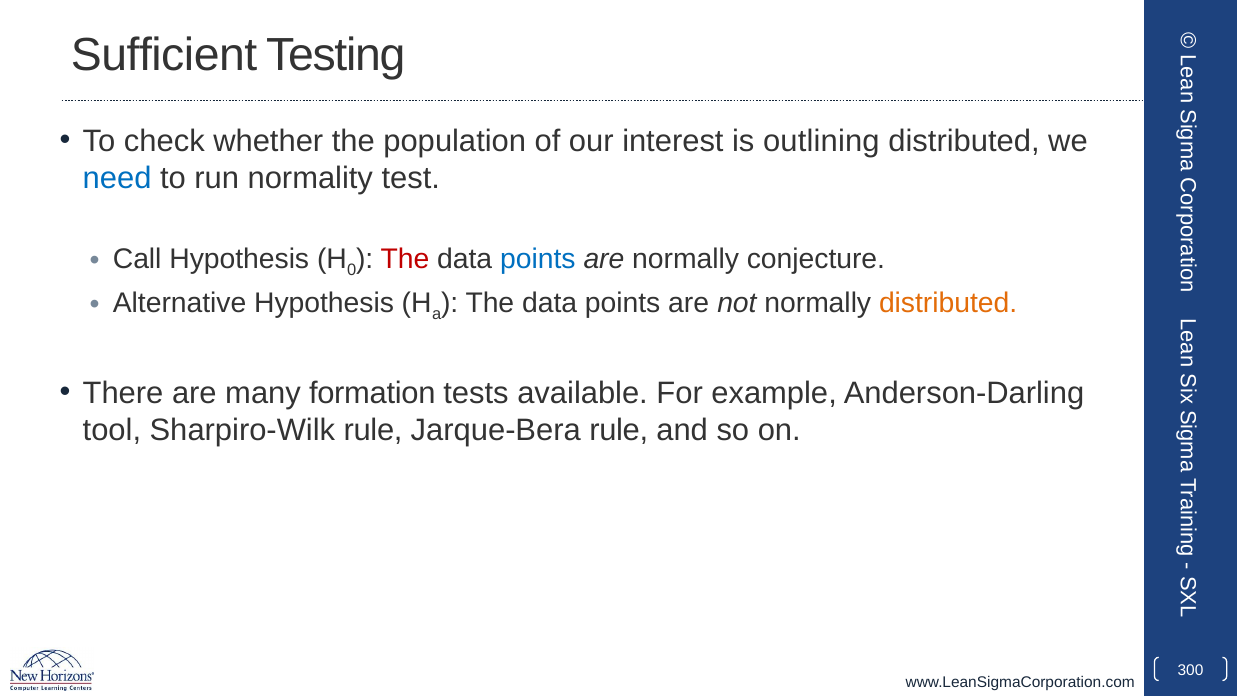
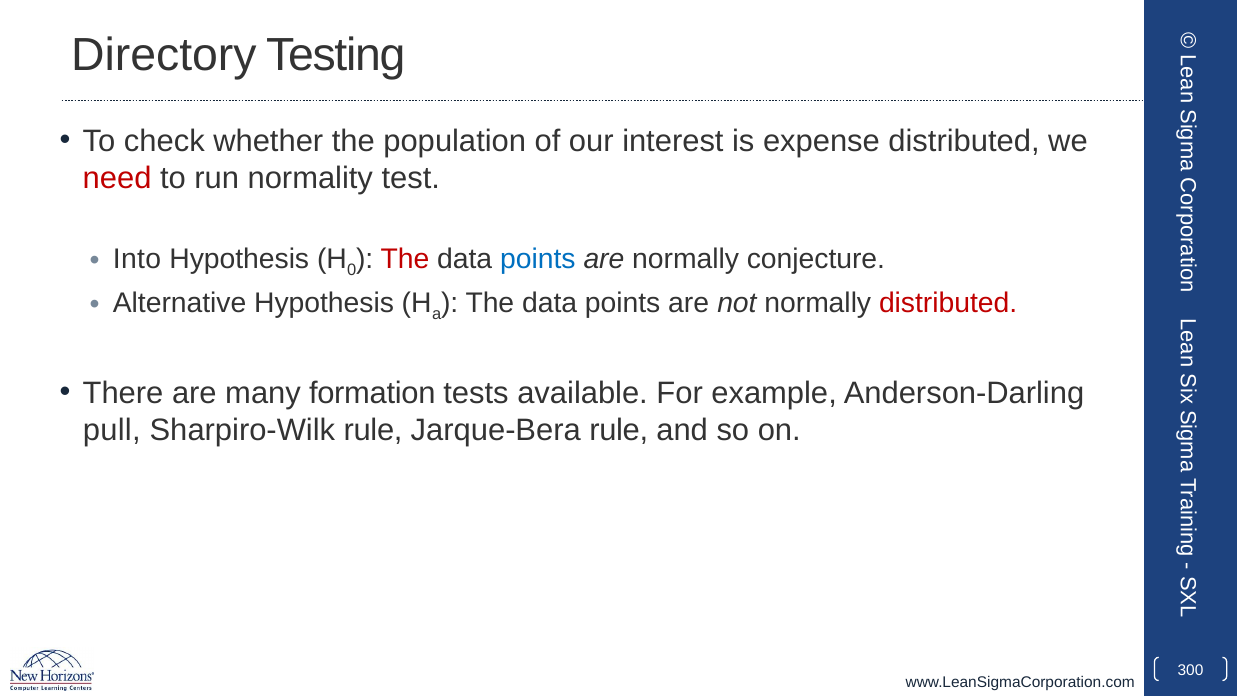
Sufficient: Sufficient -> Directory
outlining: outlining -> expense
need colour: blue -> red
Call: Call -> Into
distributed at (948, 303) colour: orange -> red
tool: tool -> pull
